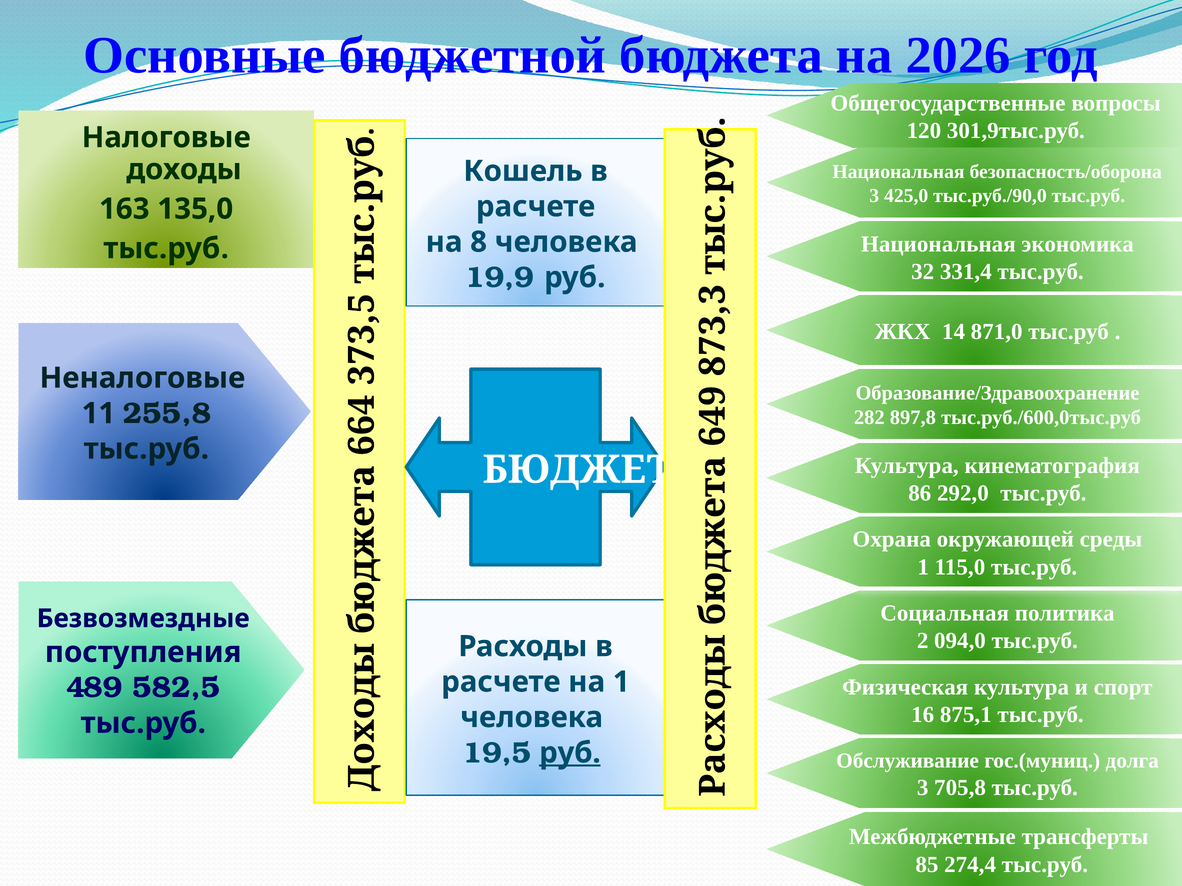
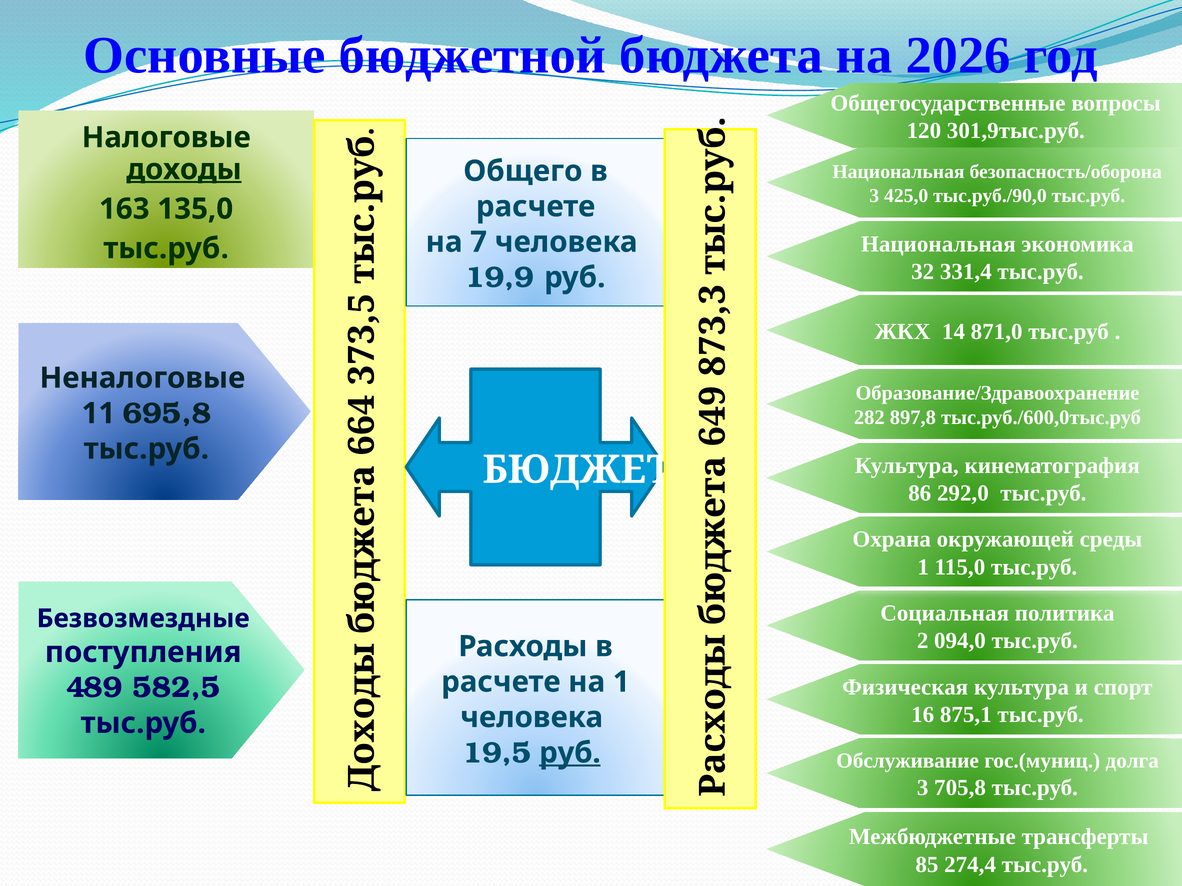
доходы underline: none -> present
Кошель: Кошель -> Общего
на 8: 8 -> 7
255,8: 255,8 -> 695,8
